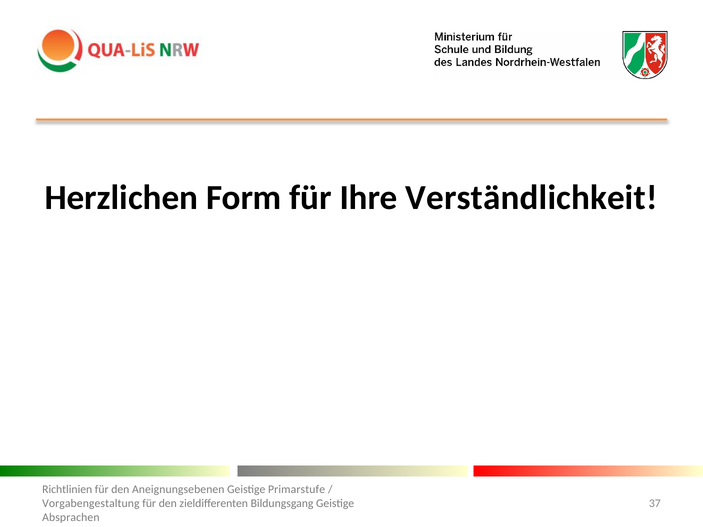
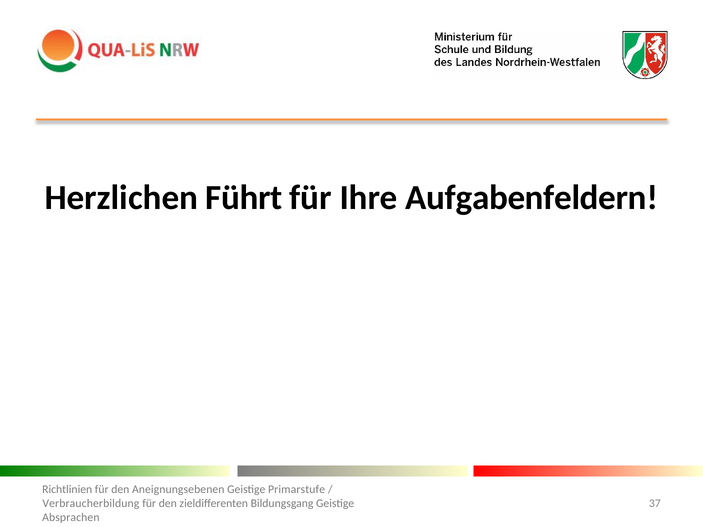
Form: Form -> Führt
Verständlichkeit: Verständlichkeit -> Aufgabenfeldern
Vorgabengestaltung: Vorgabengestaltung -> Verbraucherbildung
